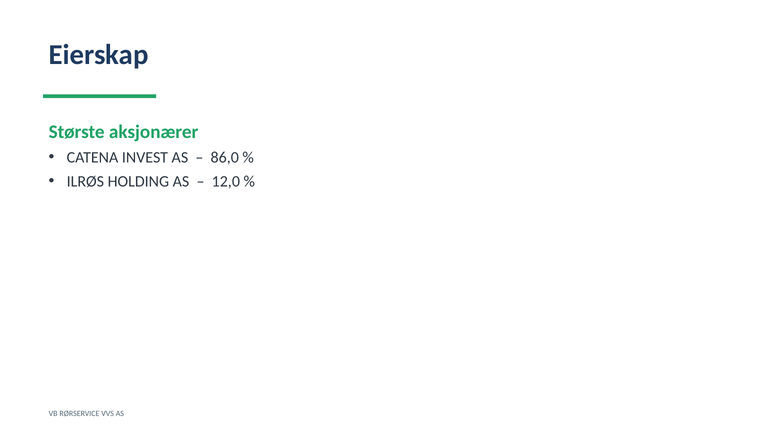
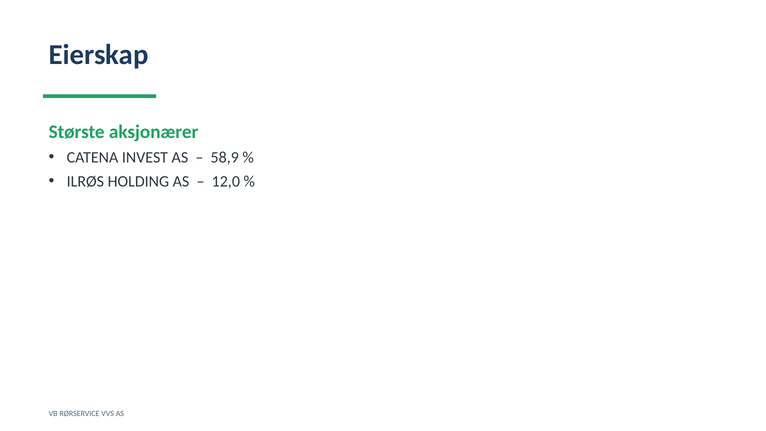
86,0: 86,0 -> 58,9
